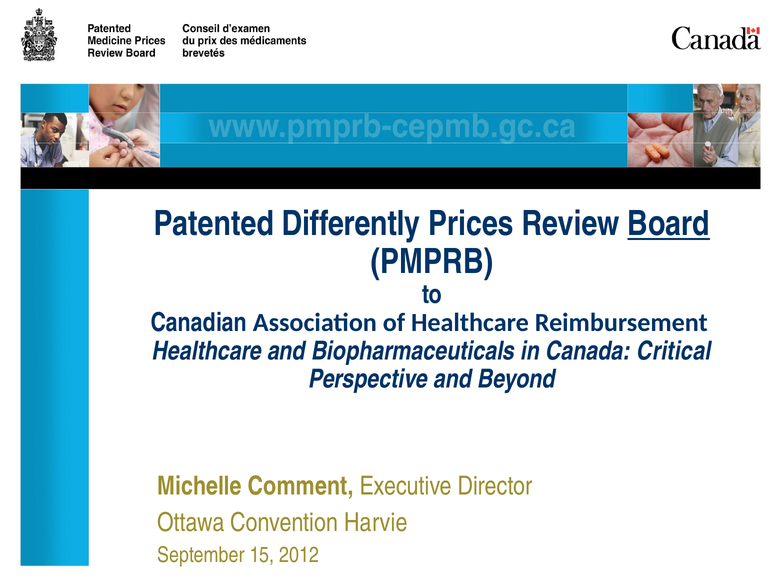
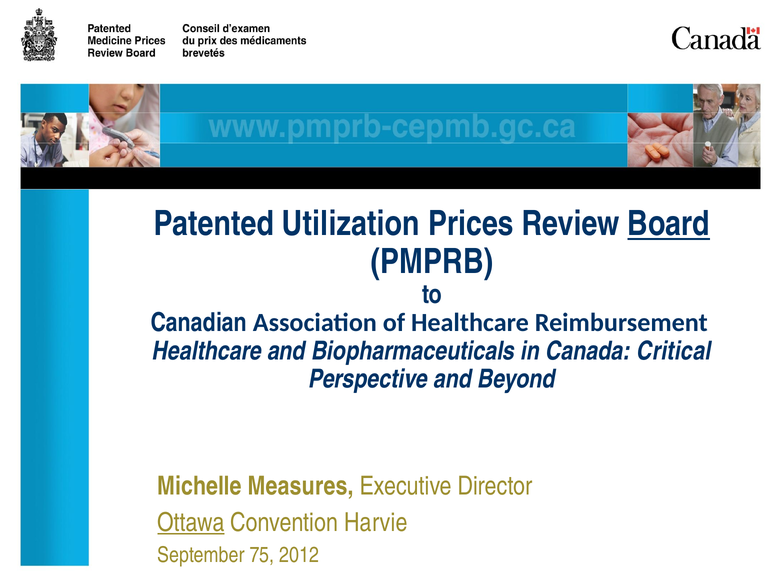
Differently: Differently -> Utilization
Comment: Comment -> Measures
Ottawa underline: none -> present
15: 15 -> 75
